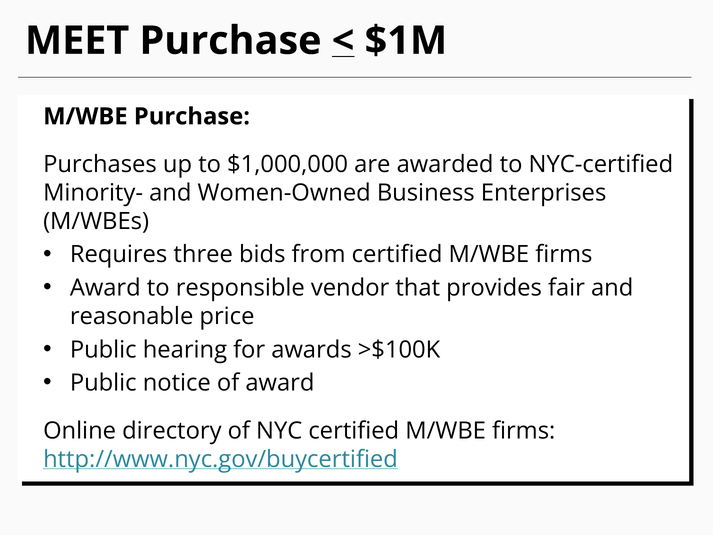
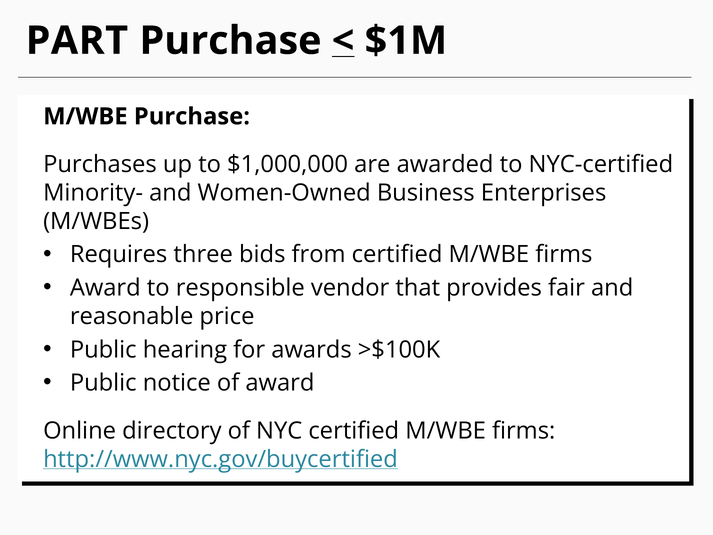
MEET: MEET -> PART
